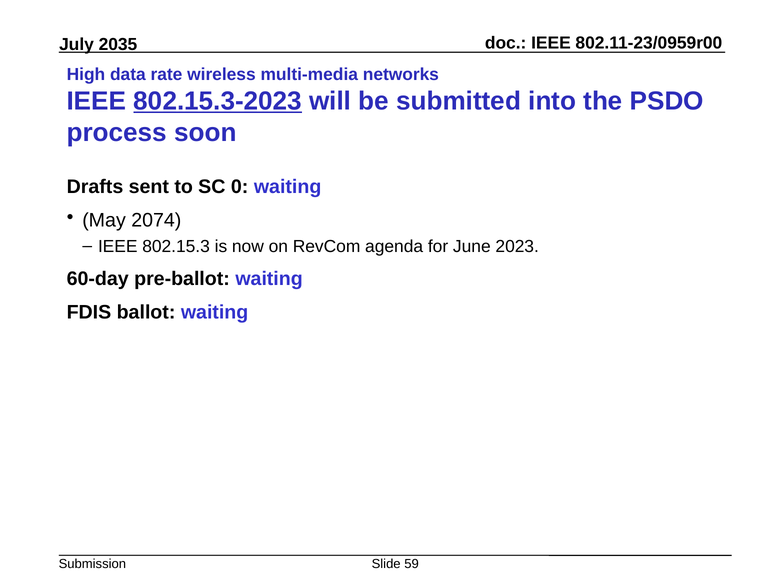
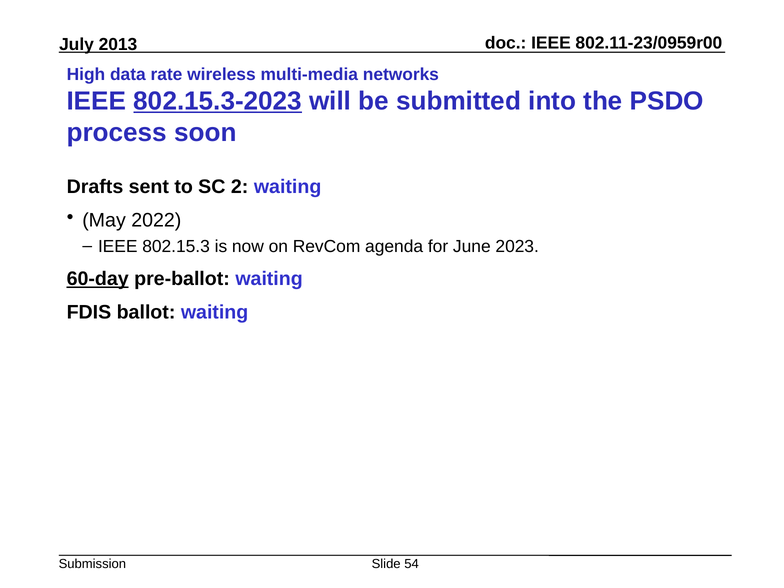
2035: 2035 -> 2013
0: 0 -> 2
2074: 2074 -> 2022
60-day underline: none -> present
59: 59 -> 54
